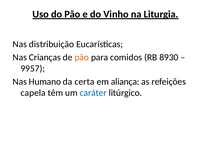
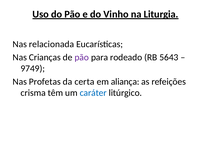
distribuição: distribuição -> relacionada
pão at (82, 57) colour: orange -> purple
comidos: comidos -> rodeado
8930: 8930 -> 5643
9957: 9957 -> 9749
Humano: Humano -> Profetas
capela: capela -> crisma
